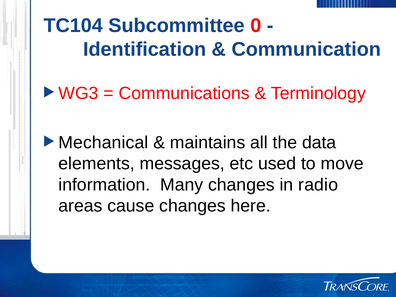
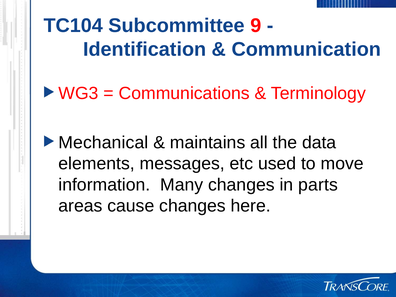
0: 0 -> 9
radio: radio -> parts
